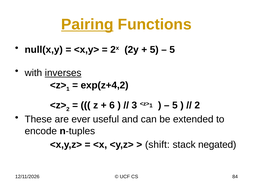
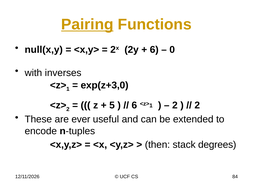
5 at (154, 50): 5 -> 6
5 at (172, 50): 5 -> 0
inverses underline: present -> none
exp(z+4,2: exp(z+4,2 -> exp(z+3,0
6: 6 -> 5
3 at (134, 106): 3 -> 6
5 at (175, 106): 5 -> 2
shift: shift -> then
negated: negated -> degrees
